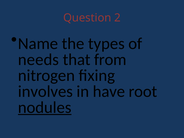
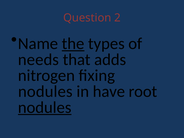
the underline: none -> present
from: from -> adds
involves at (45, 91): involves -> nodules
